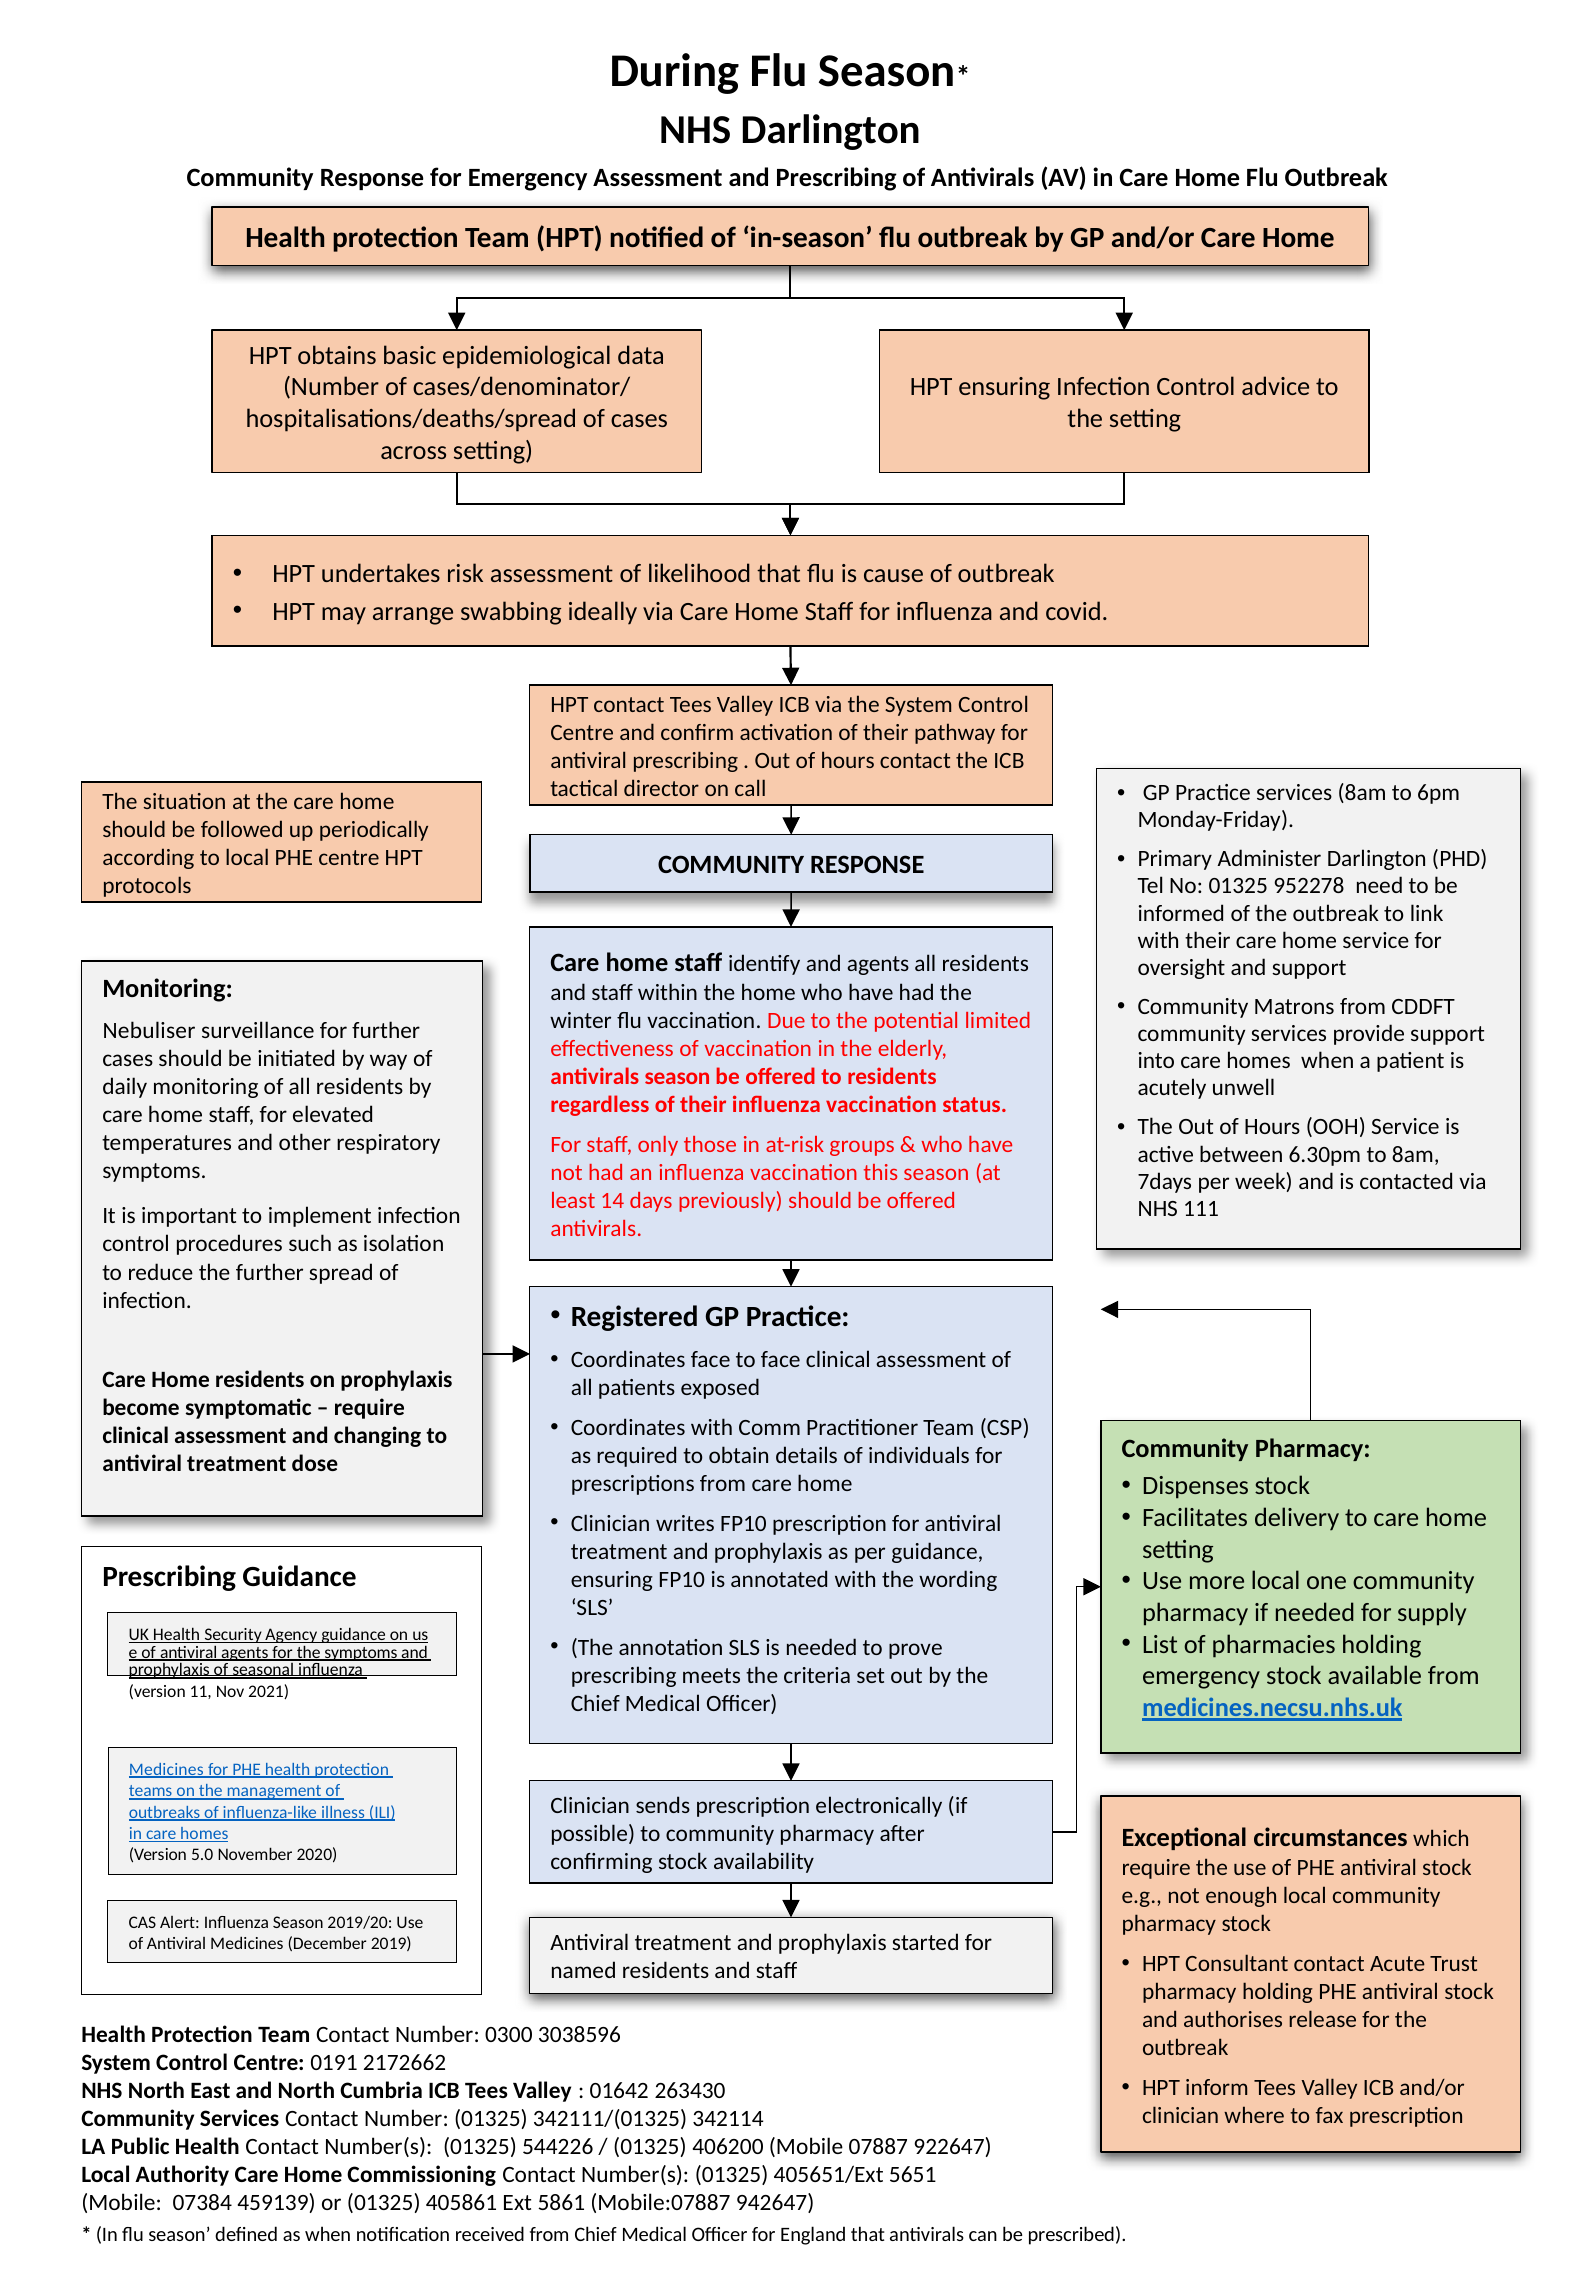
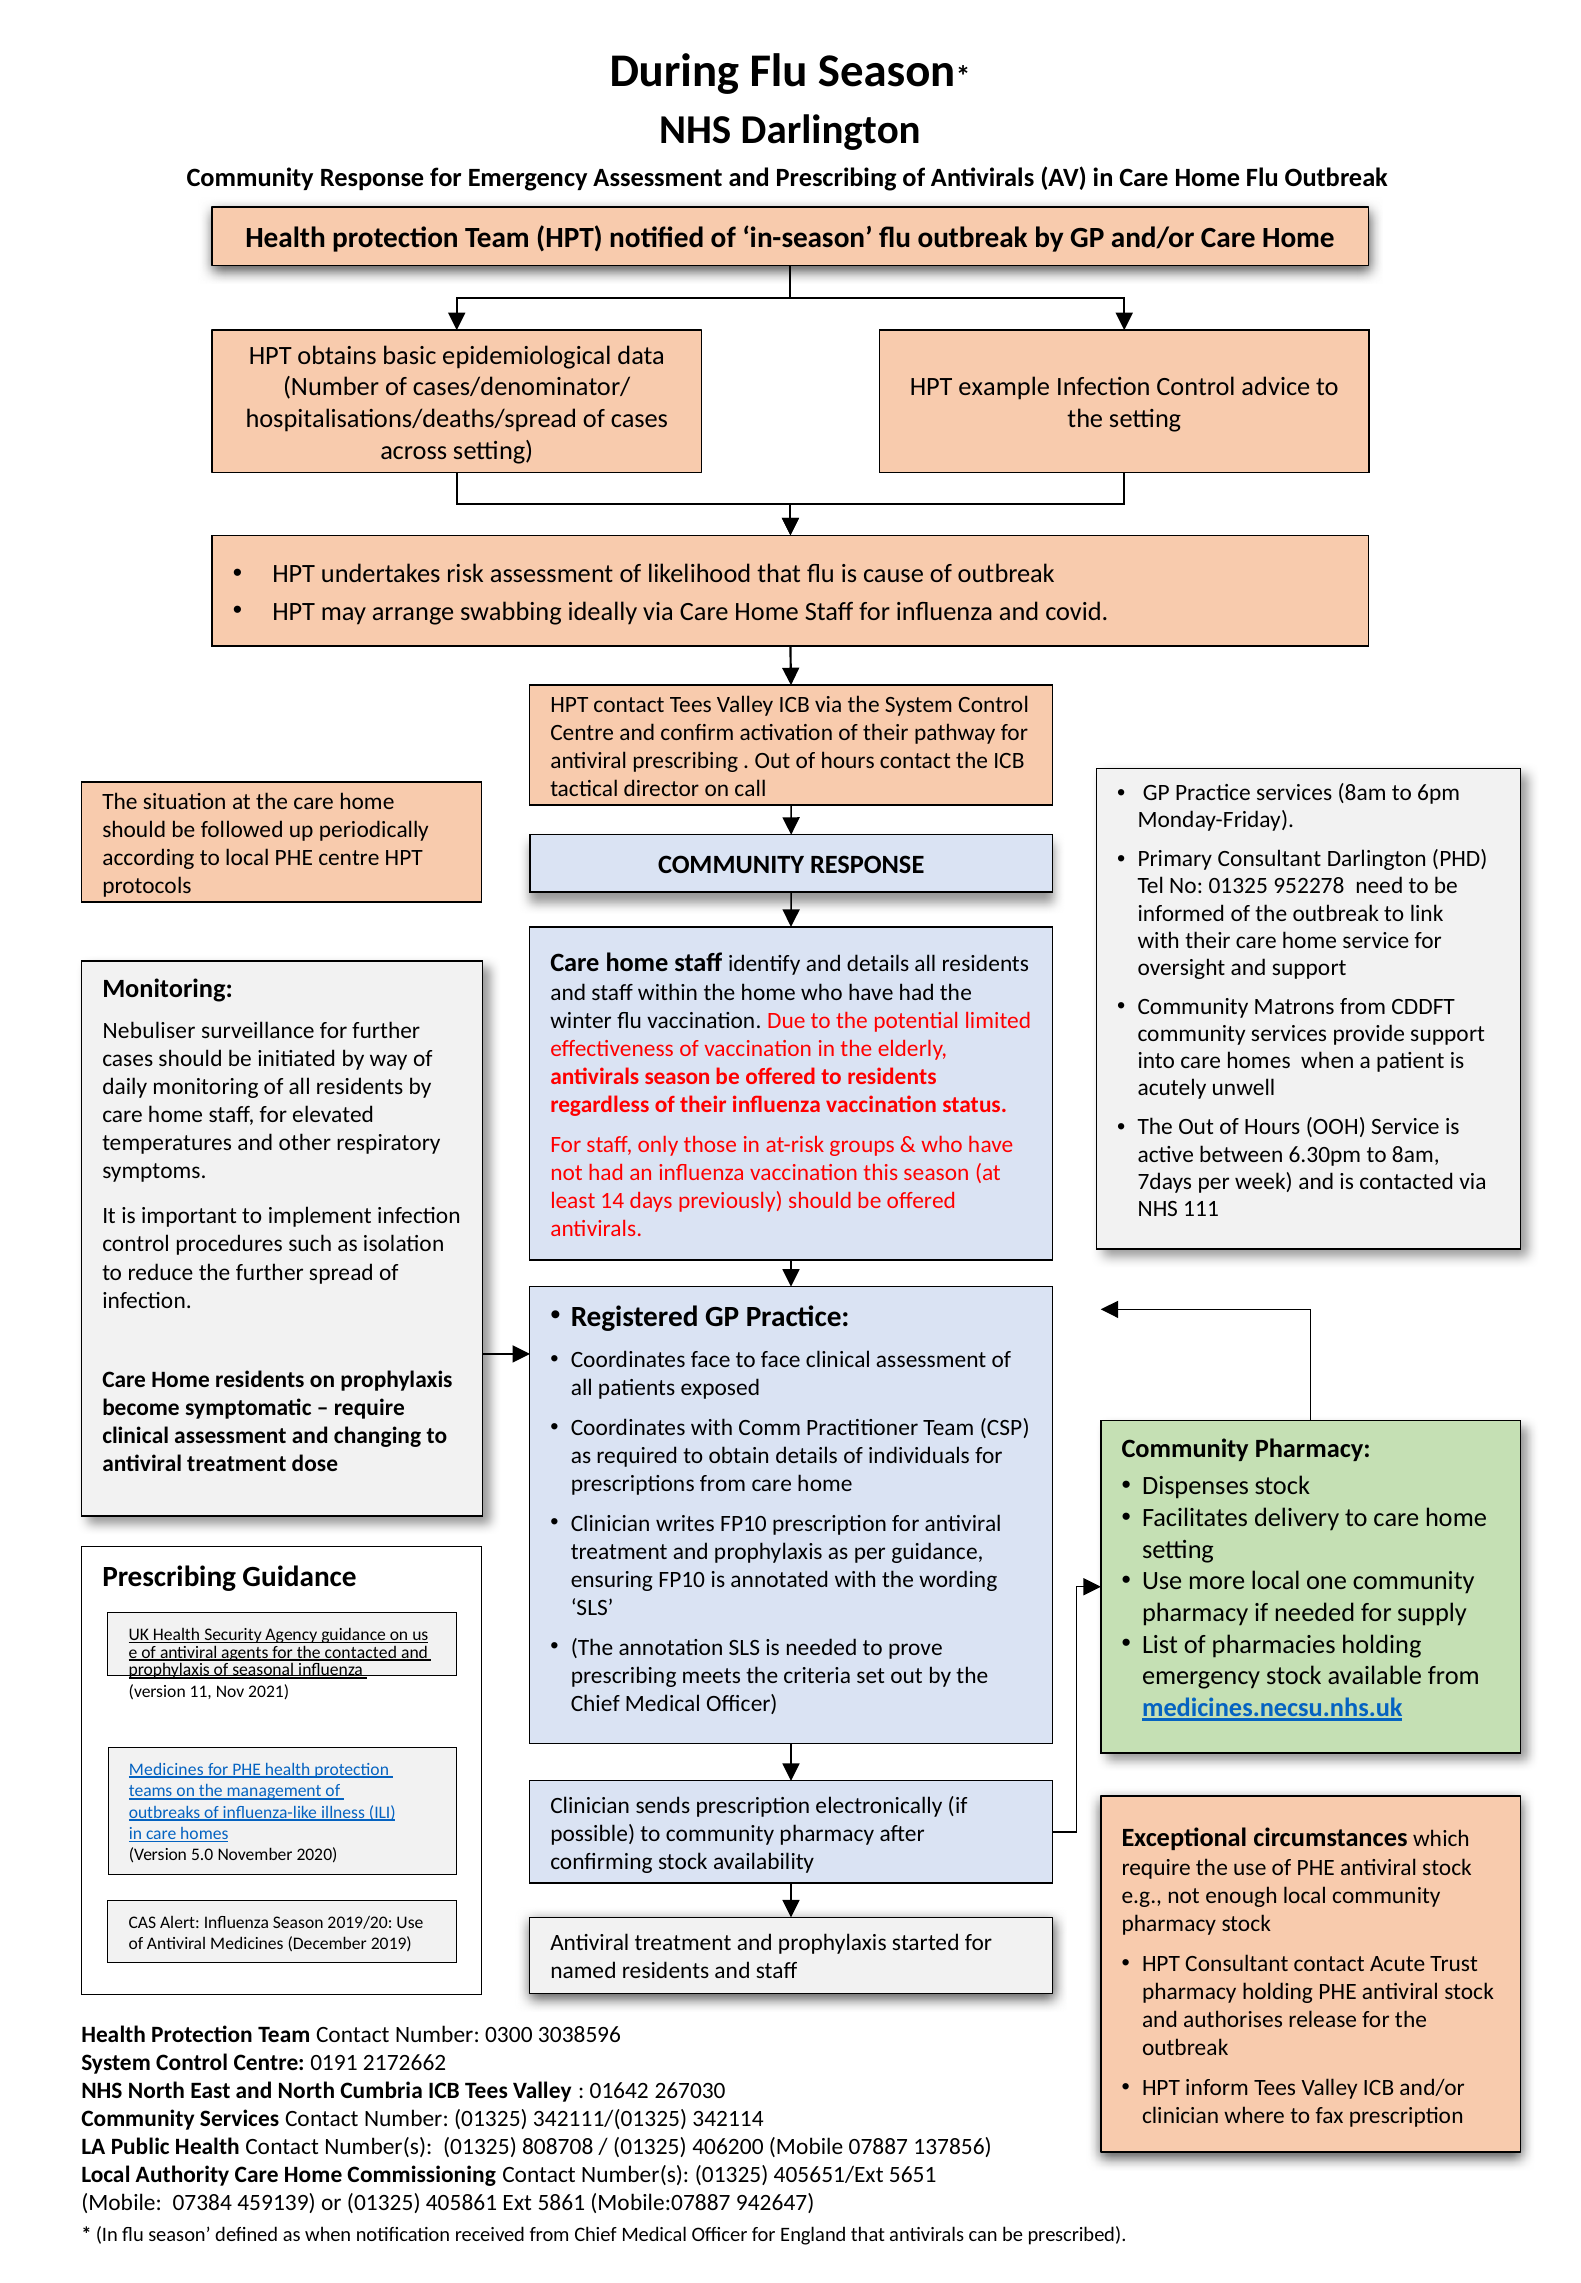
HPT ensuring: ensuring -> example
Primary Administer: Administer -> Consultant
and agents: agents -> details
the symptoms: symptoms -> contacted
263430: 263430 -> 267030
544226: 544226 -> 808708
922647: 922647 -> 137856
